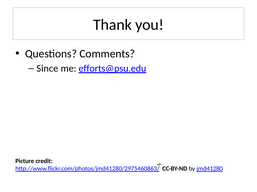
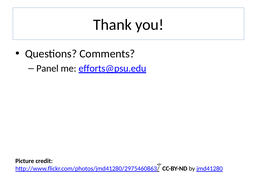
Since: Since -> Panel
